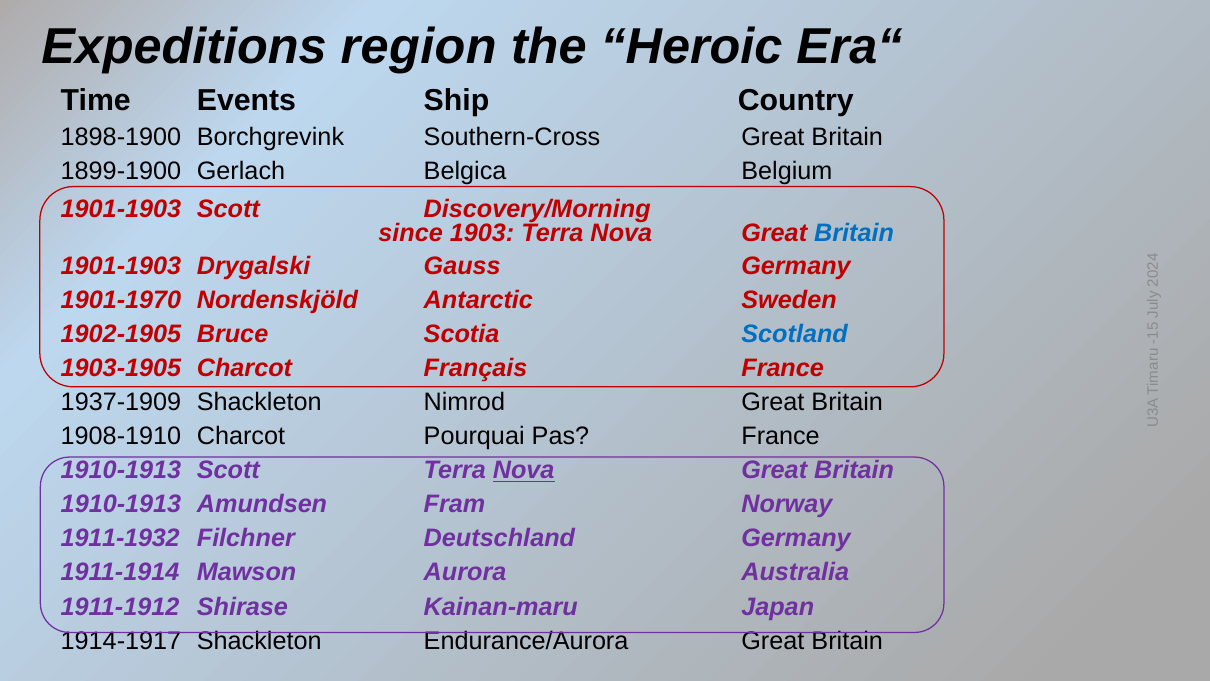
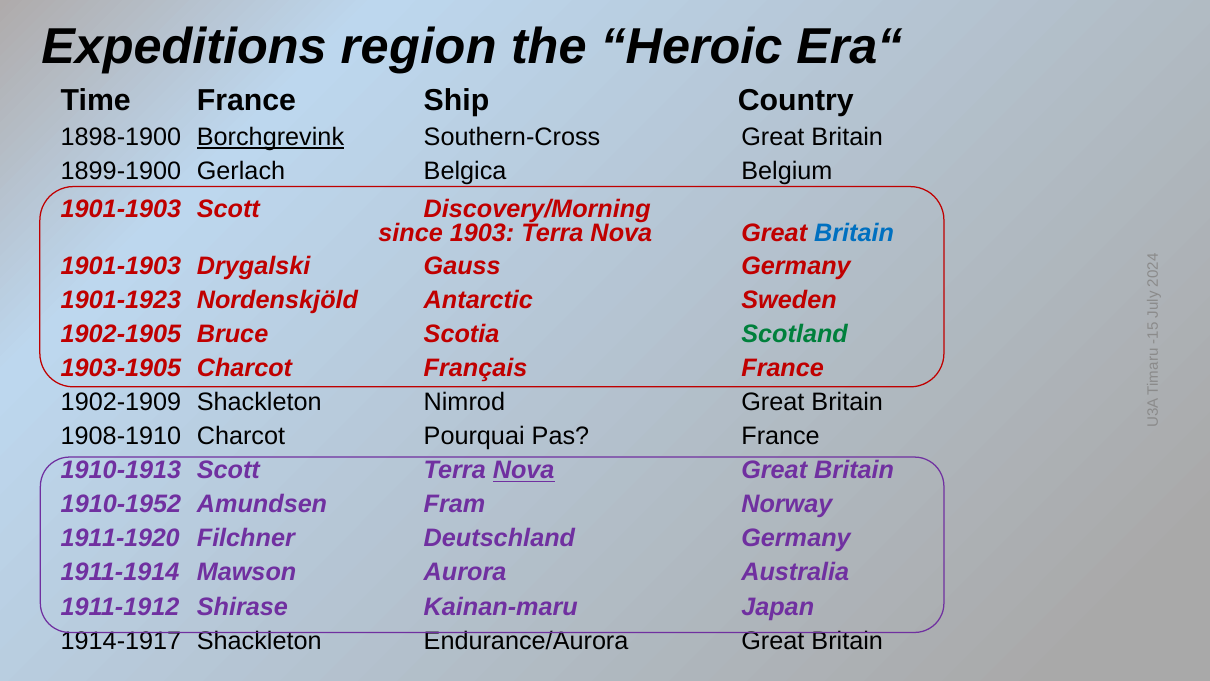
Time Events: Events -> France
Borchgrevink underline: none -> present
1901-1970: 1901-1970 -> 1901-1923
Scotland colour: blue -> green
1937-1909: 1937-1909 -> 1902-1909
1910-1913 at (121, 504): 1910-1913 -> 1910-1952
1911-1932: 1911-1932 -> 1911-1920
